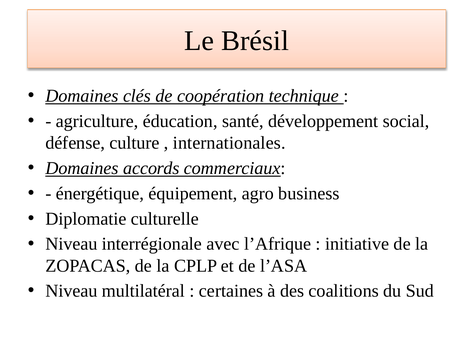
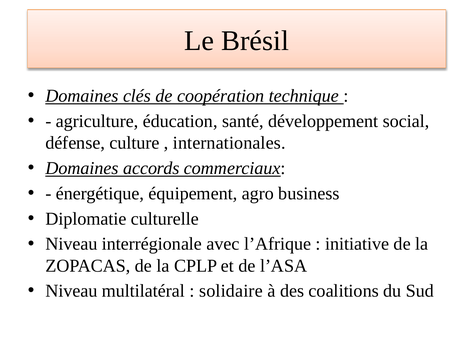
certaines: certaines -> solidaire
